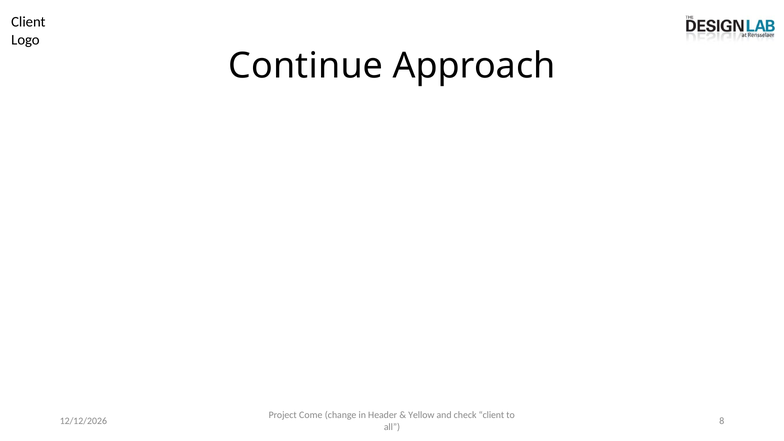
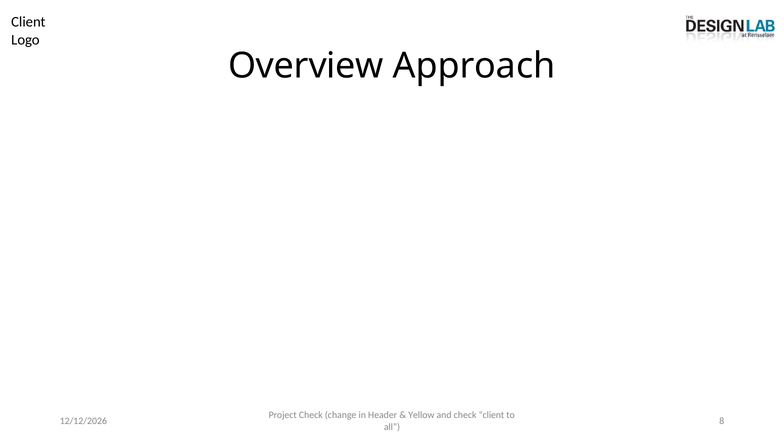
Continue: Continue -> Overview
Project Come: Come -> Check
